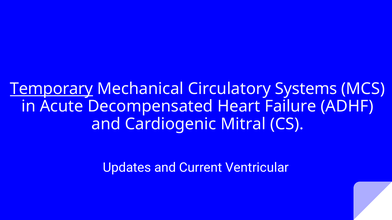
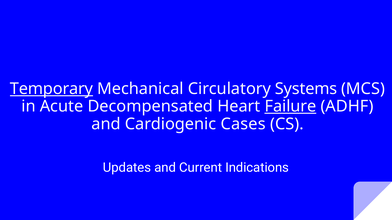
Failure underline: none -> present
Mitral: Mitral -> Cases
Ventricular: Ventricular -> Indications
